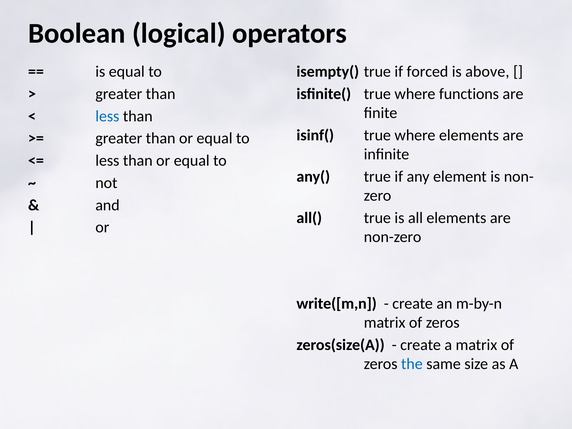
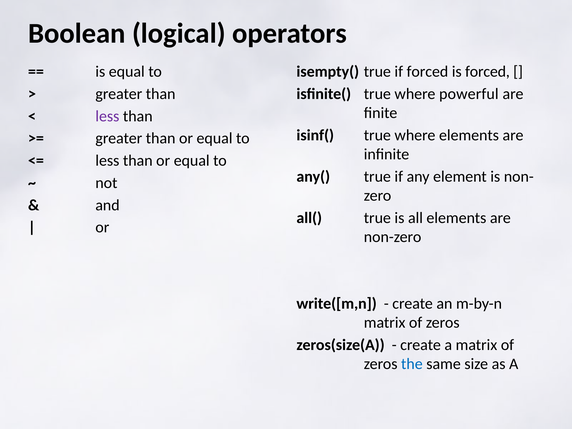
is above: above -> forced
functions: functions -> powerful
less at (107, 116) colour: blue -> purple
